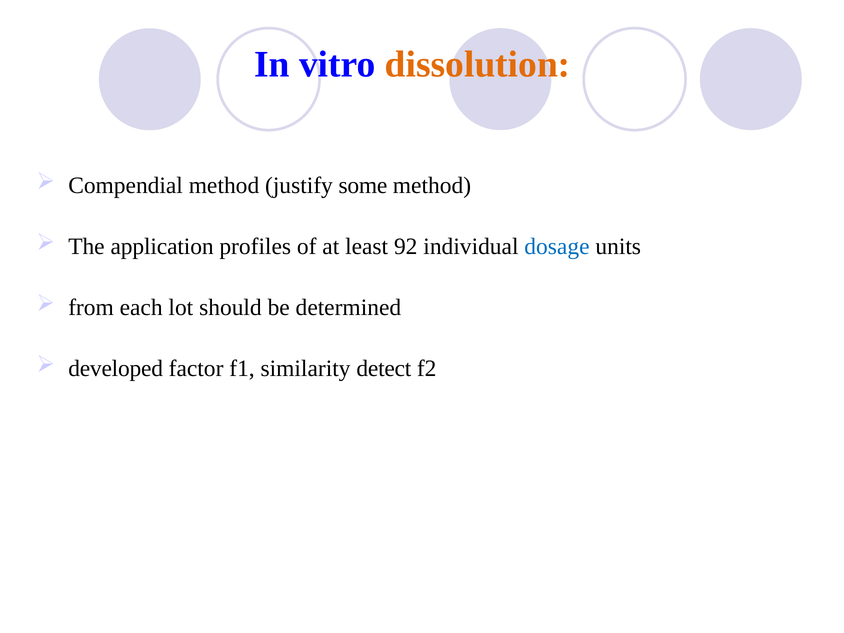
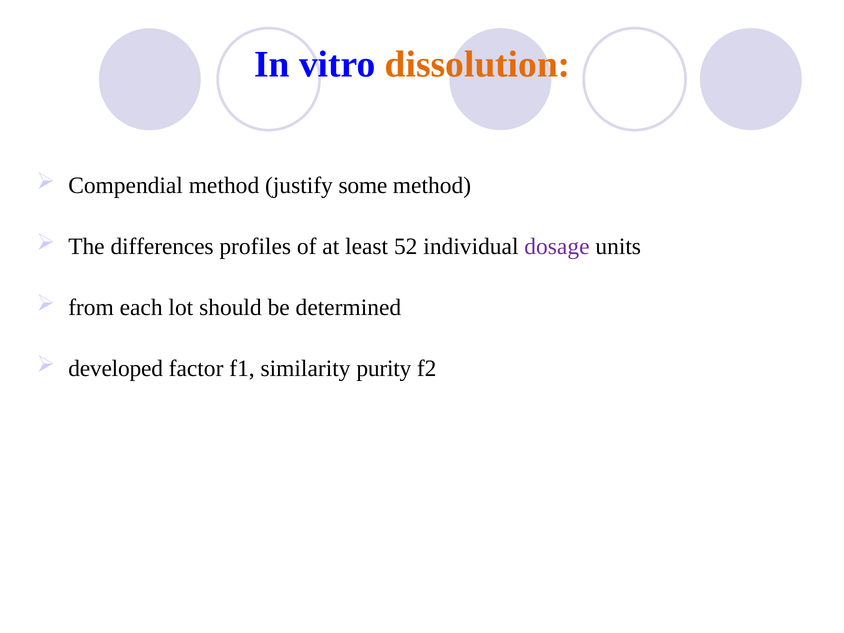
application: application -> differences
92: 92 -> 52
dosage colour: blue -> purple
detect: detect -> purity
